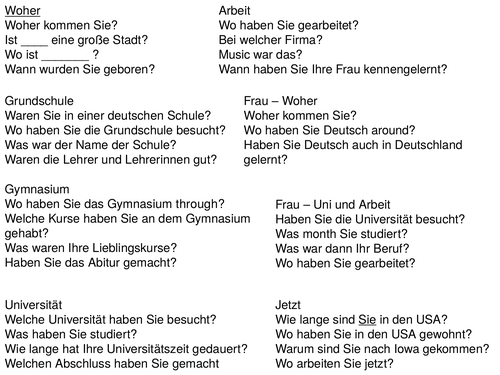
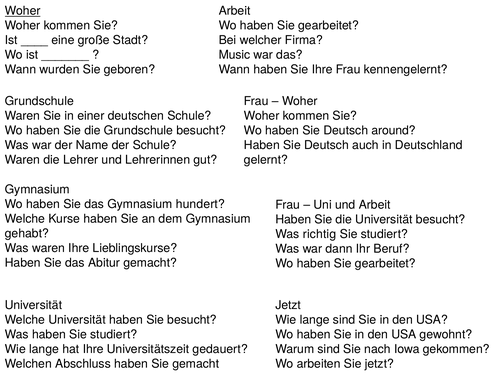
through: through -> hundert
month: month -> richtig
Sie at (367, 320) underline: present -> none
